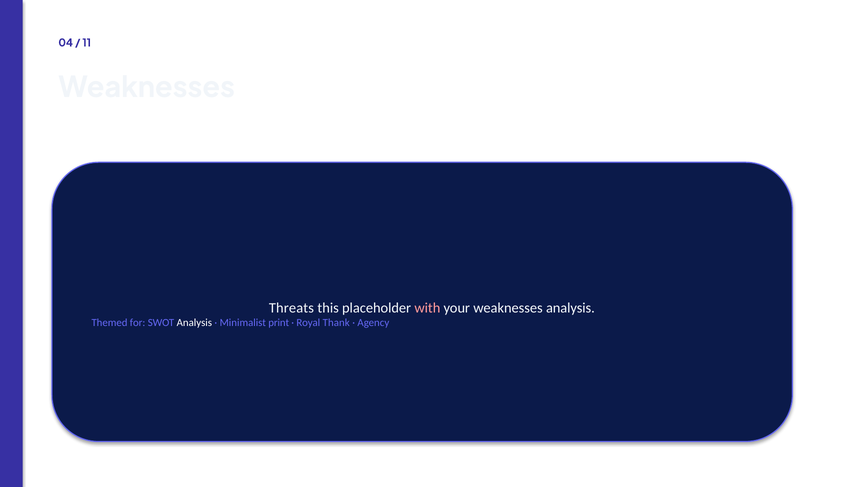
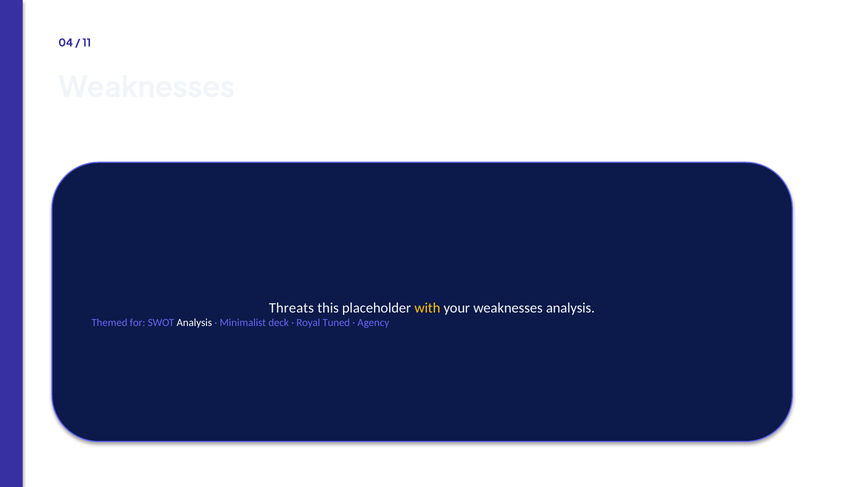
with colour: pink -> yellow
print: print -> deck
Thank: Thank -> Tuned
